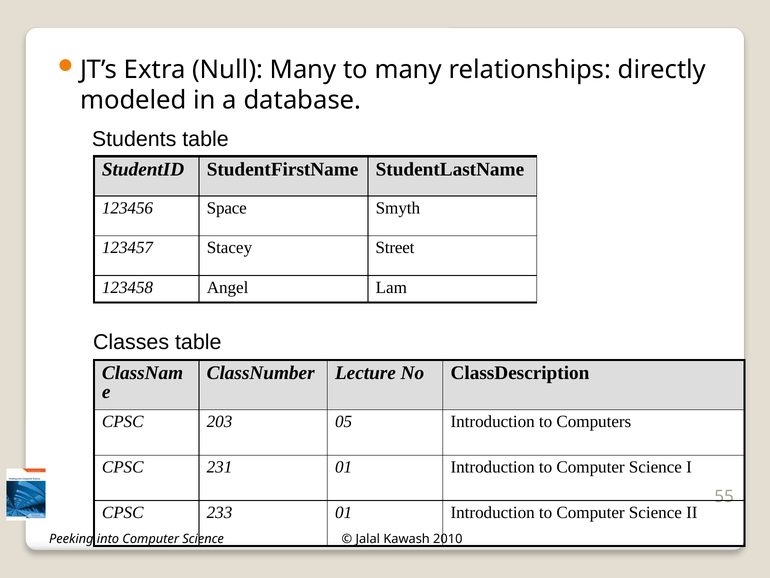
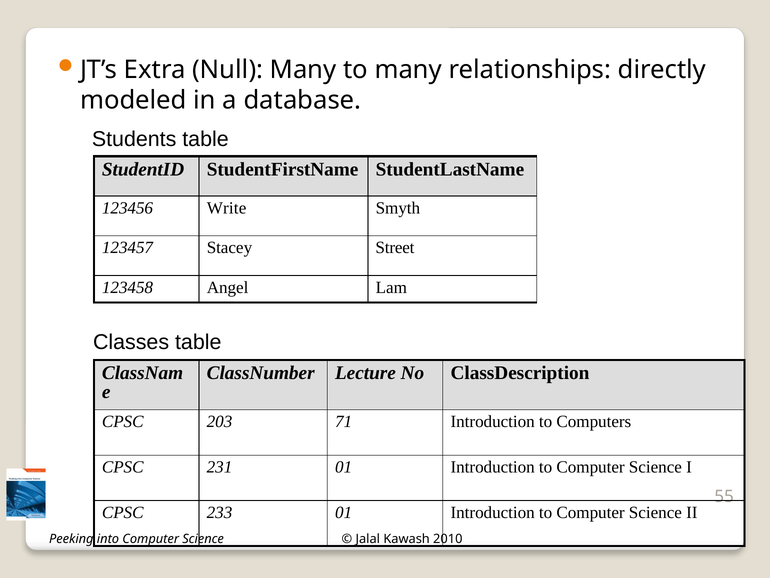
Space: Space -> Write
05: 05 -> 71
